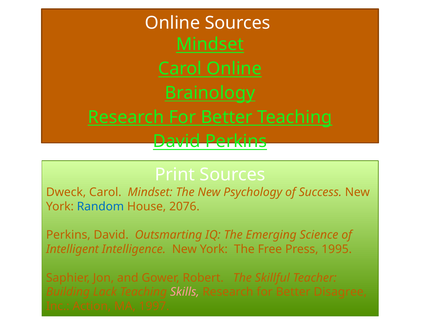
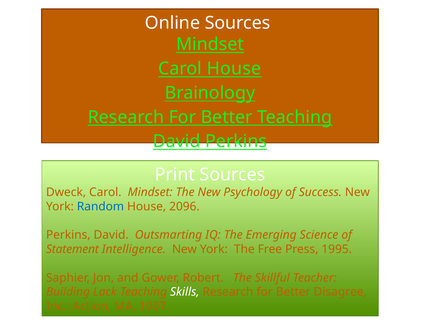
Carol Online: Online -> House
2076: 2076 -> 2096
Intelligent: Intelligent -> Statement
Skills colour: pink -> white
